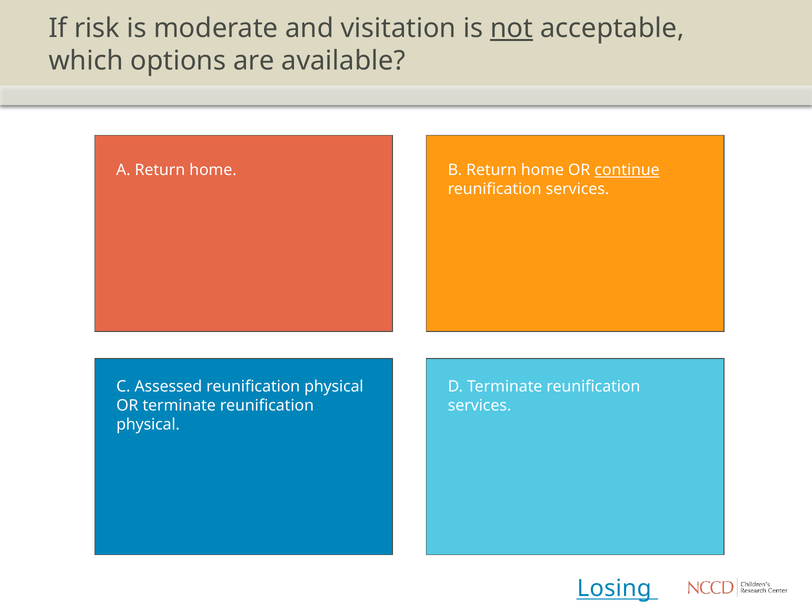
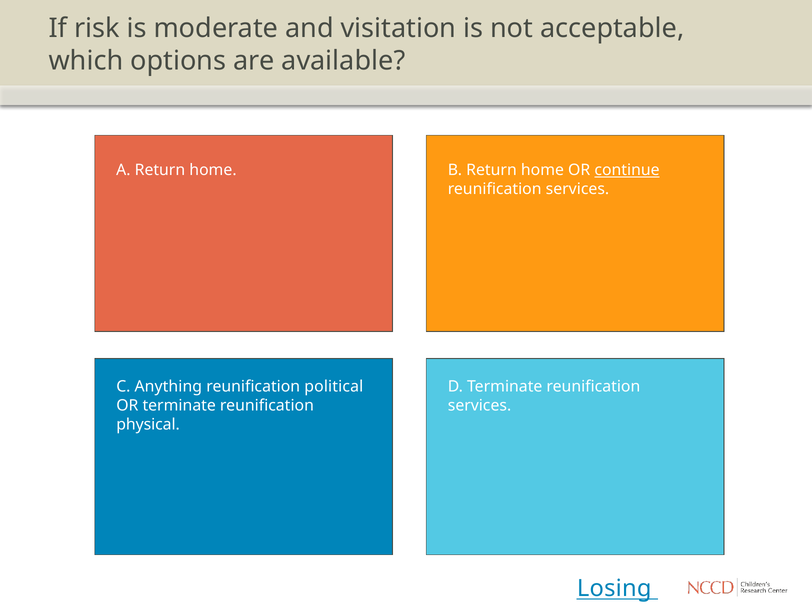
not underline: present -> none
Assessed: Assessed -> Anything
physical at (334, 387): physical -> political
